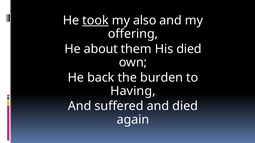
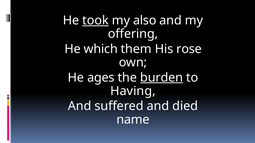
about: about -> which
His died: died -> rose
back: back -> ages
burden underline: none -> present
again: again -> name
